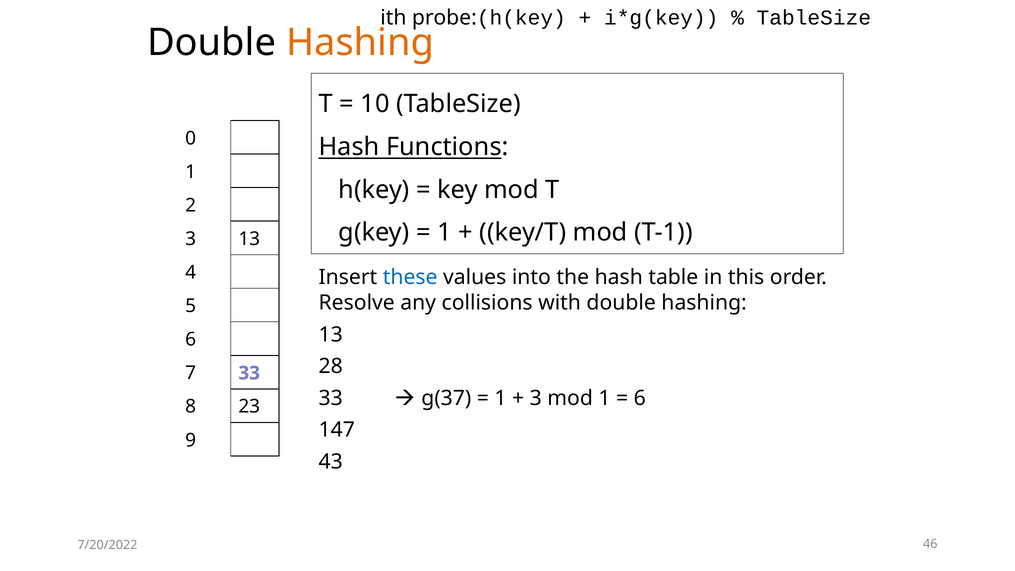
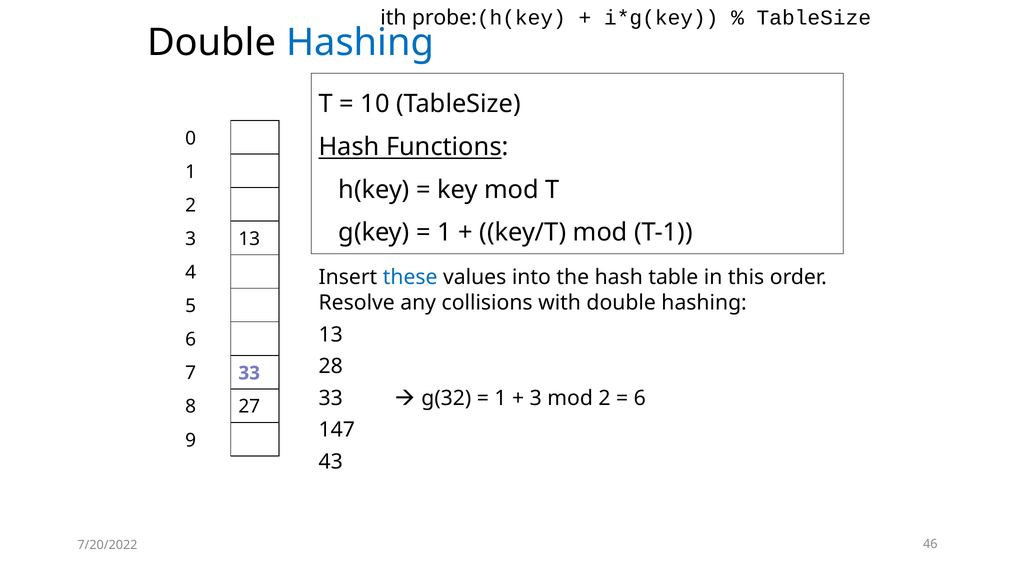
Hashing at (360, 43) colour: orange -> blue
g(37: g(37 -> g(32
mod 1: 1 -> 2
23: 23 -> 27
